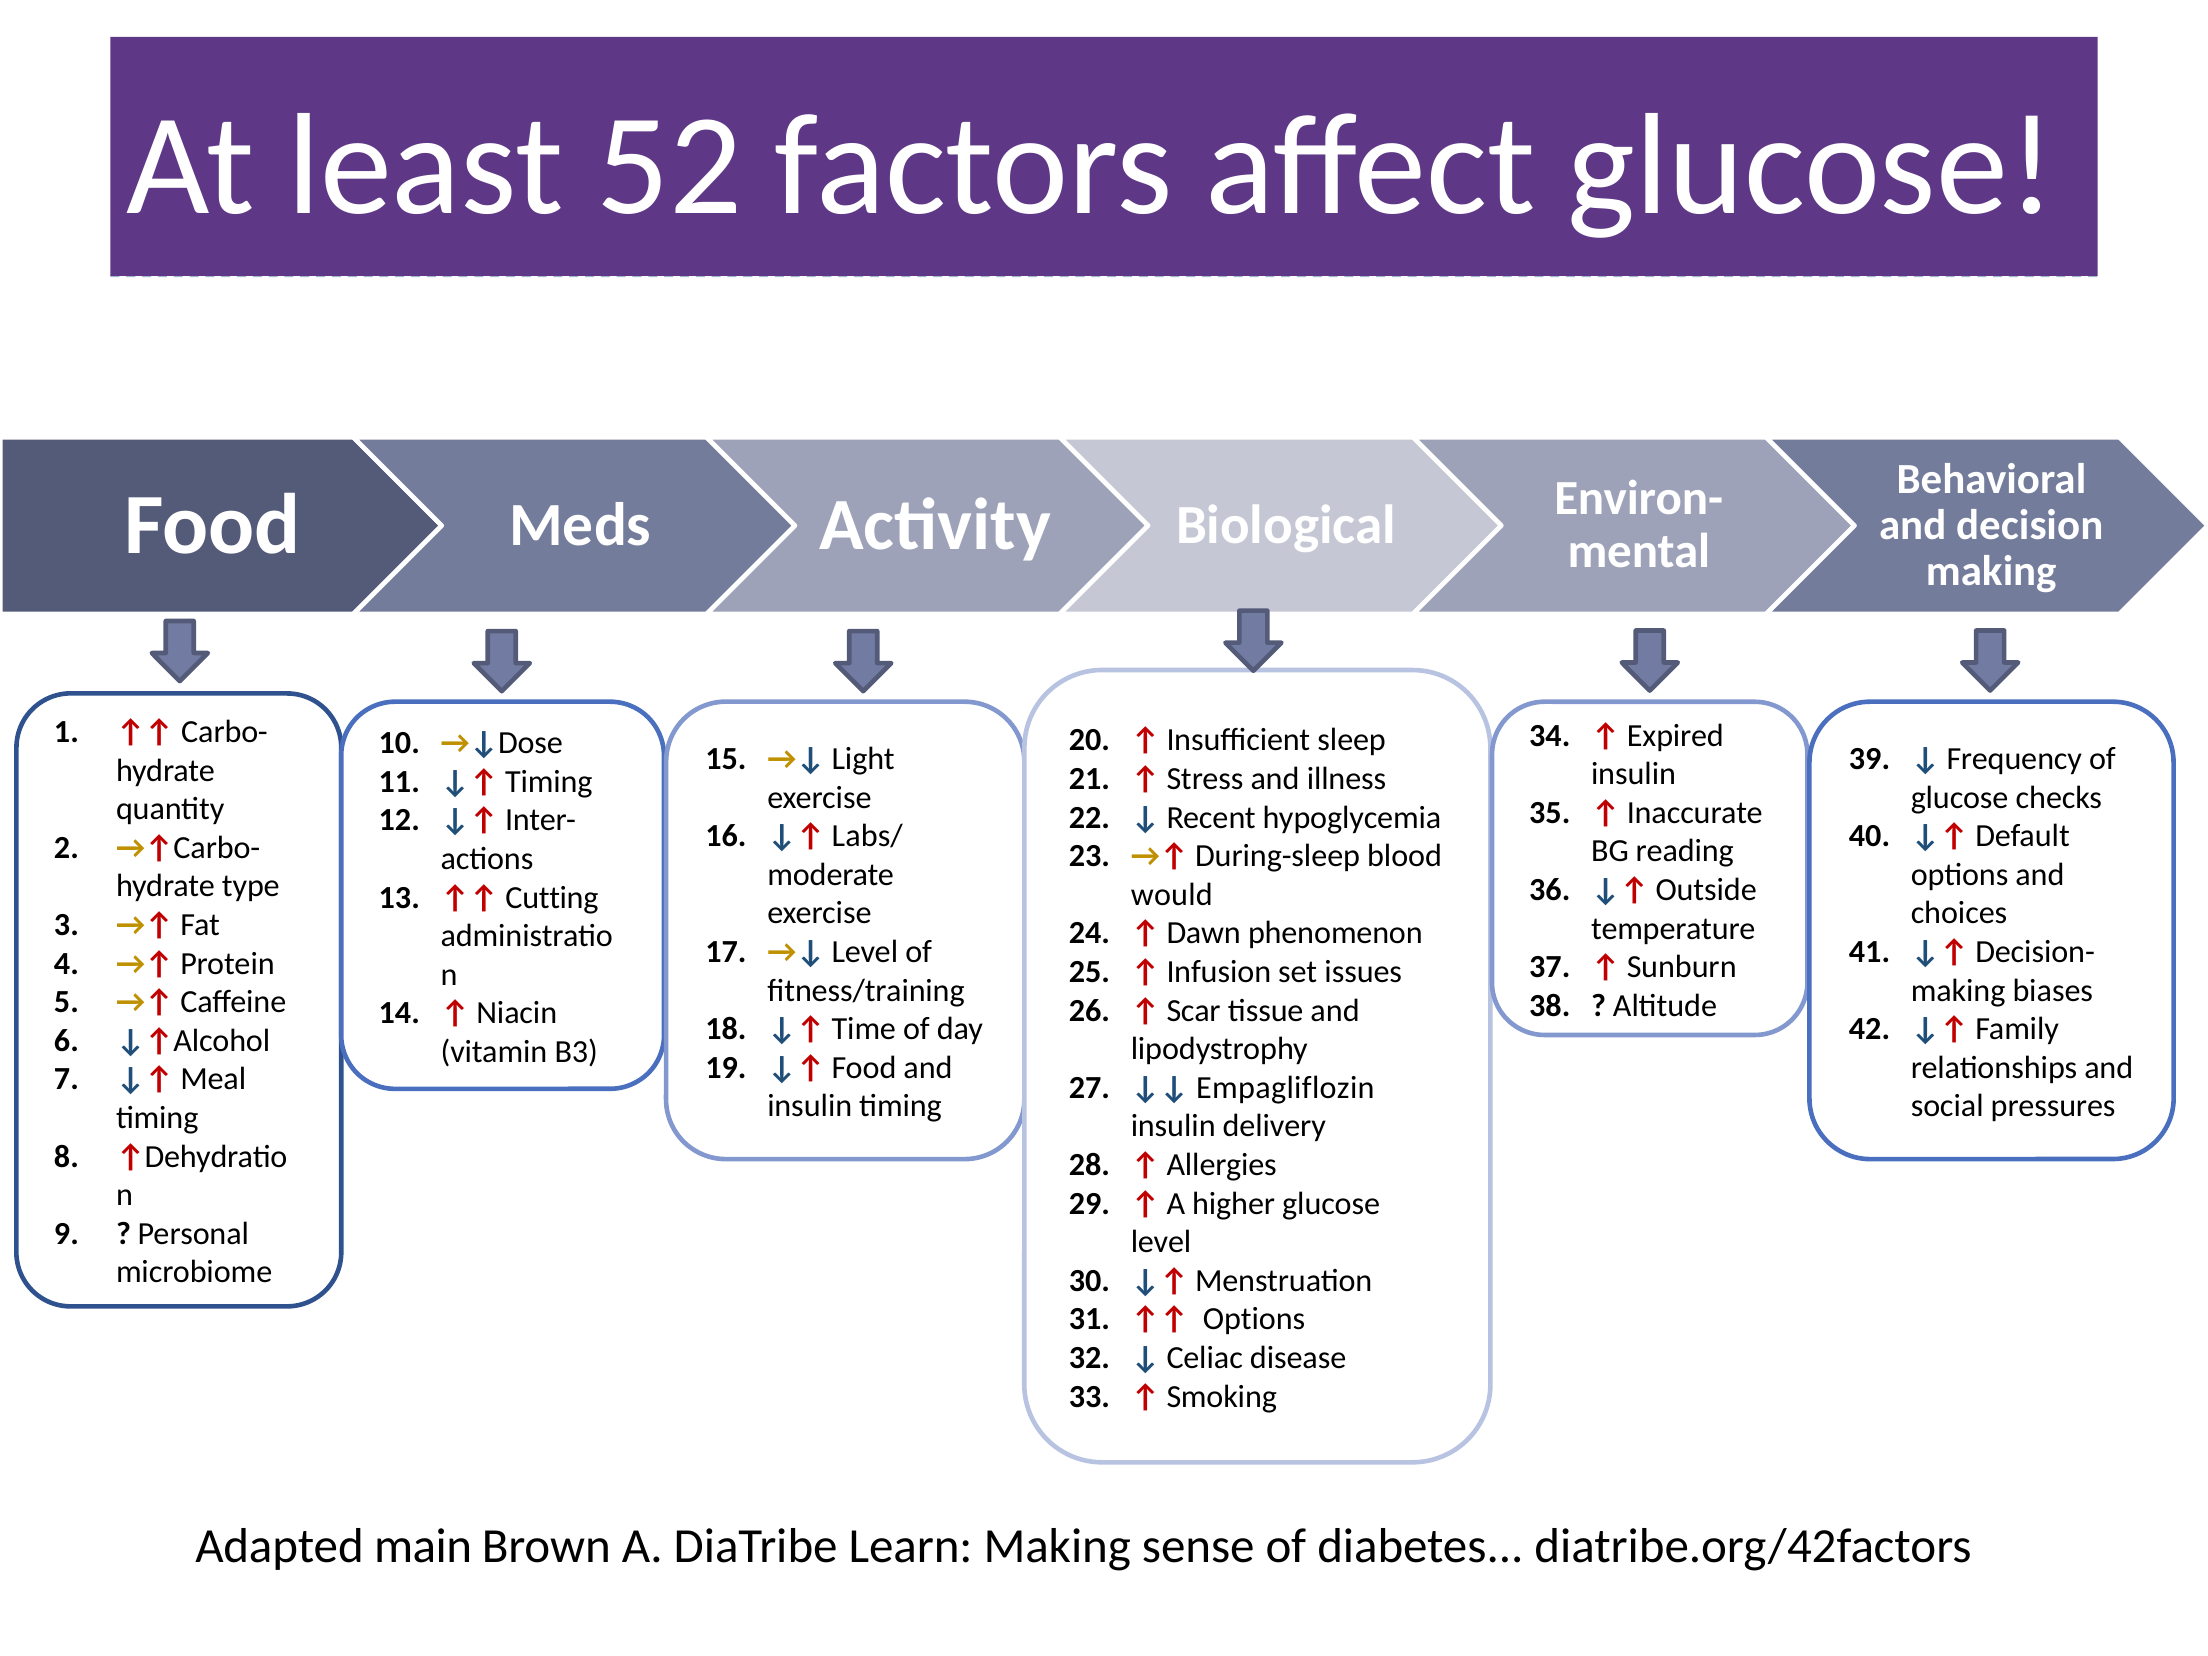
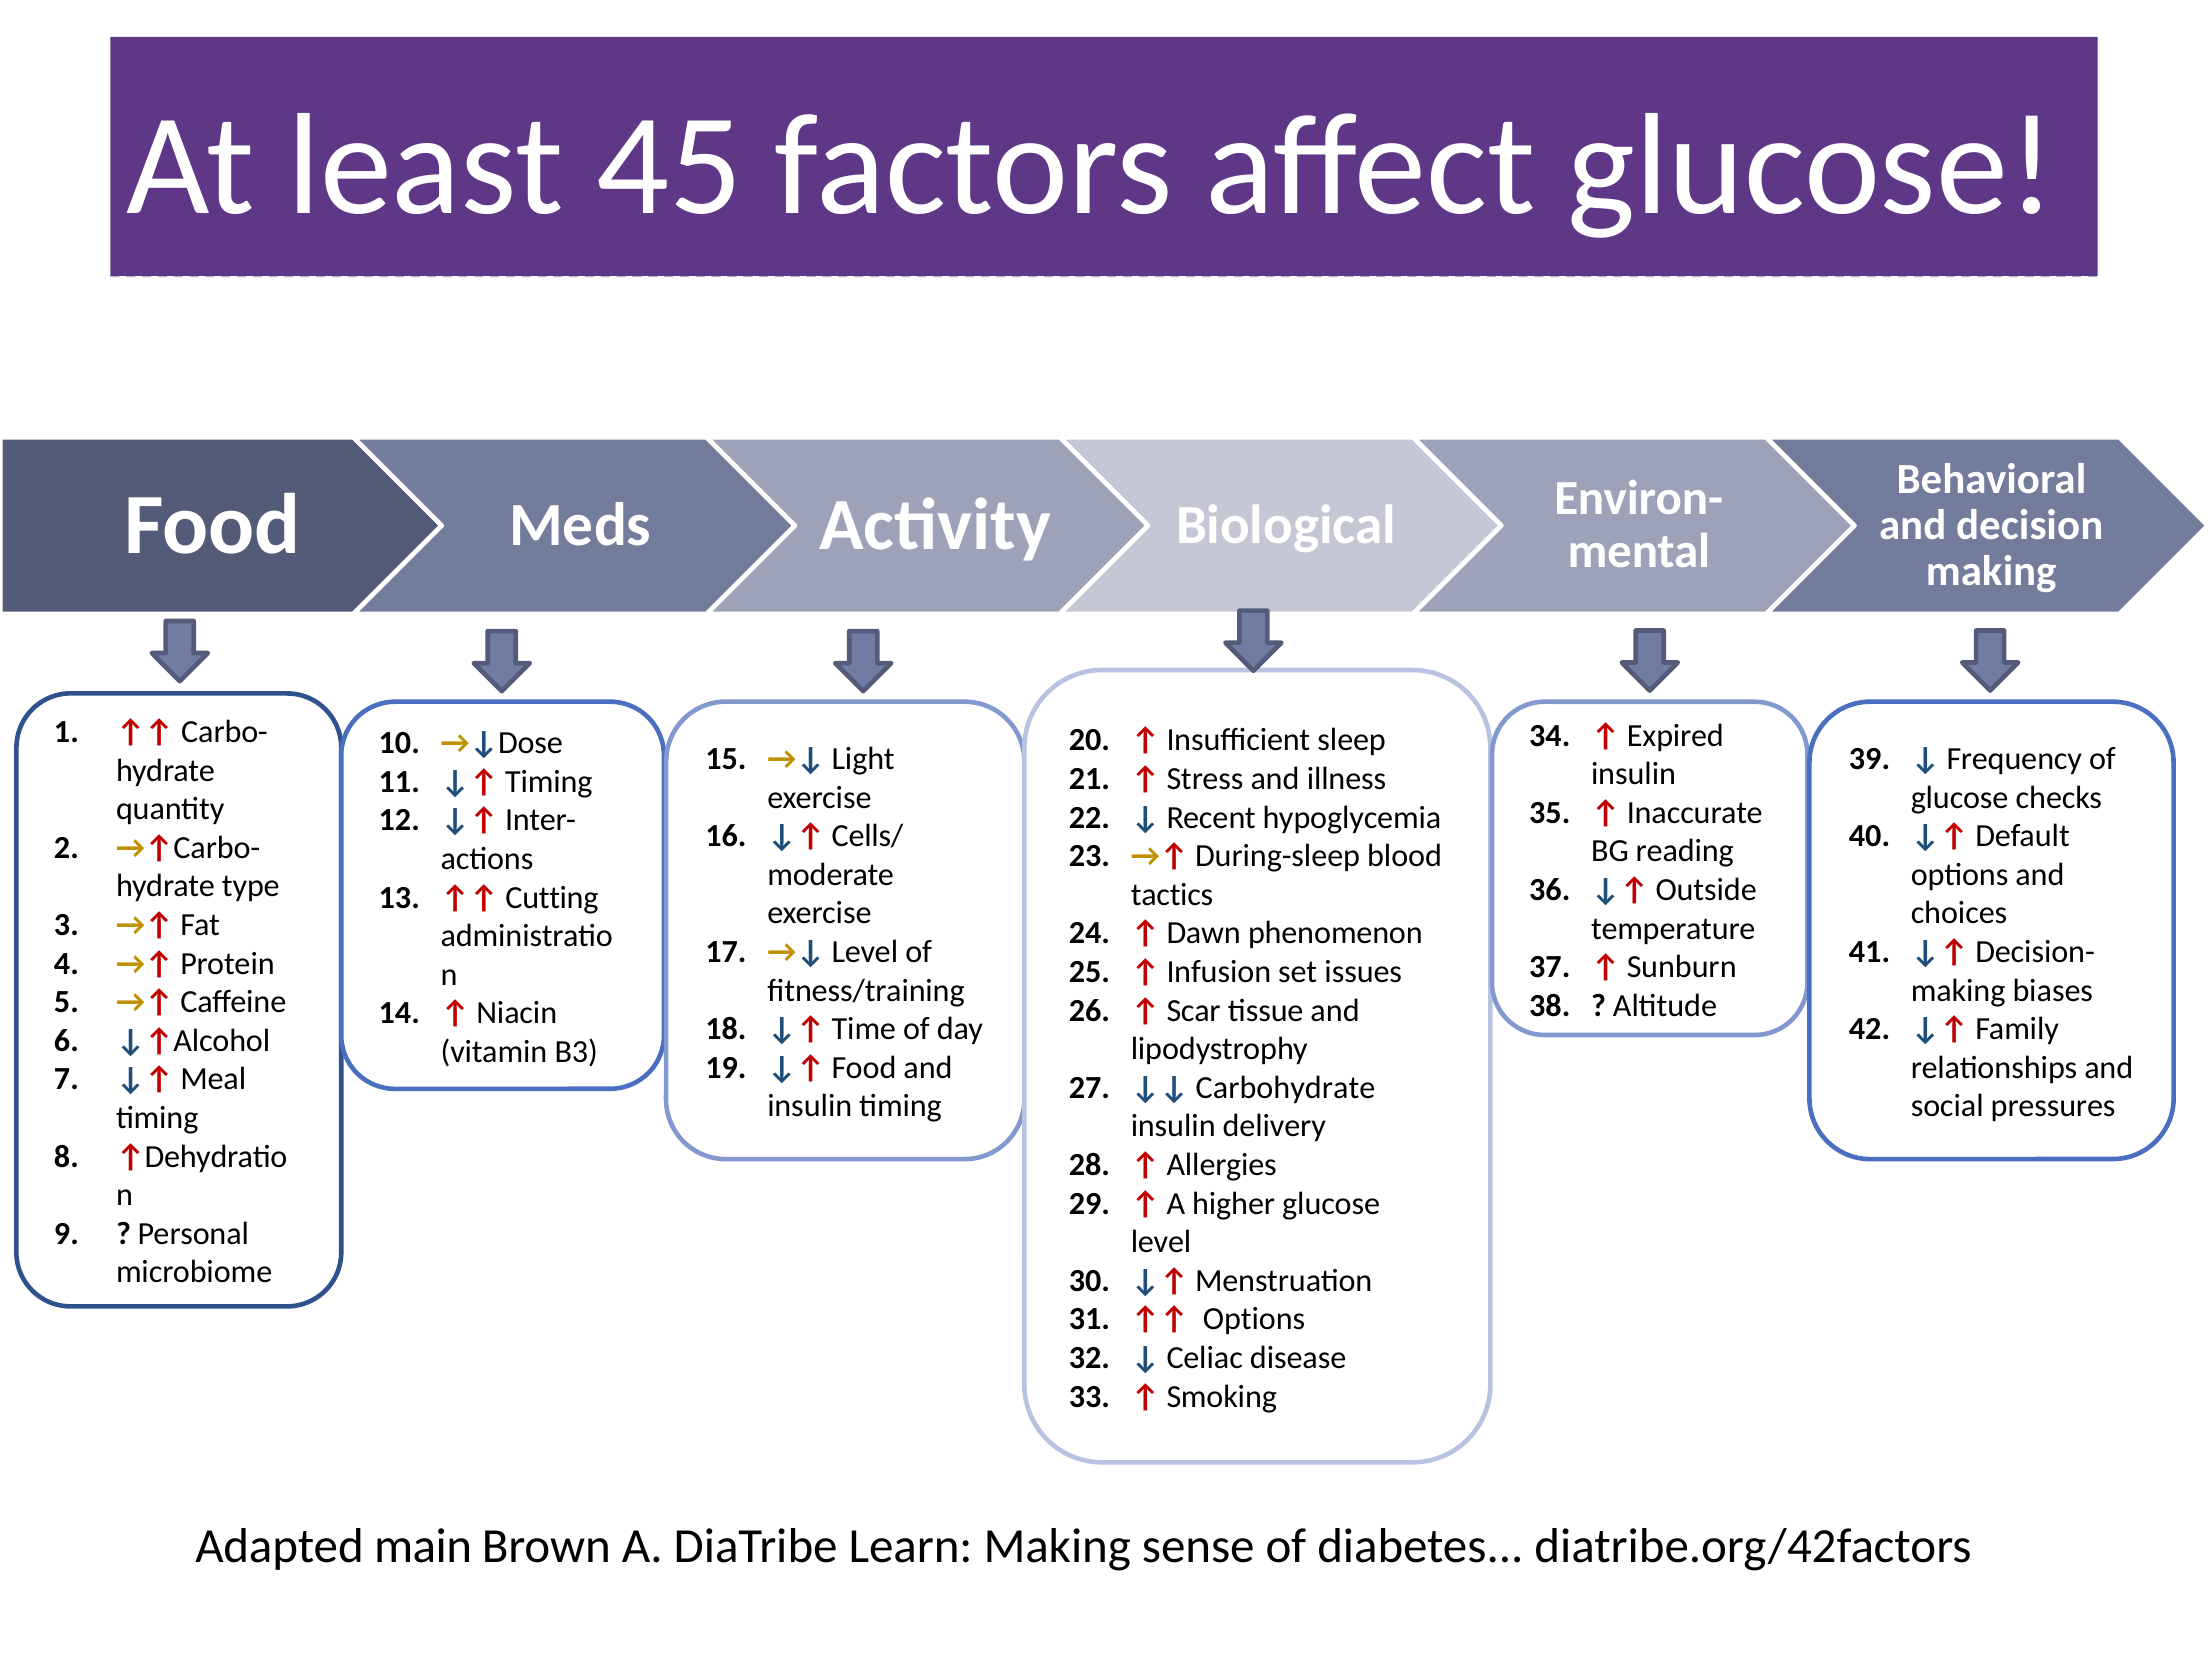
52: 52 -> 45
Labs/: Labs/ -> Cells/
would: would -> tactics
Empagliflozin: Empagliflozin -> Carbohydrate
